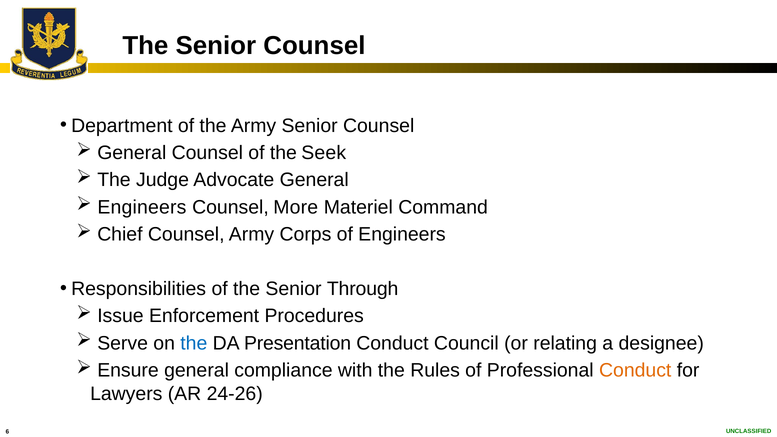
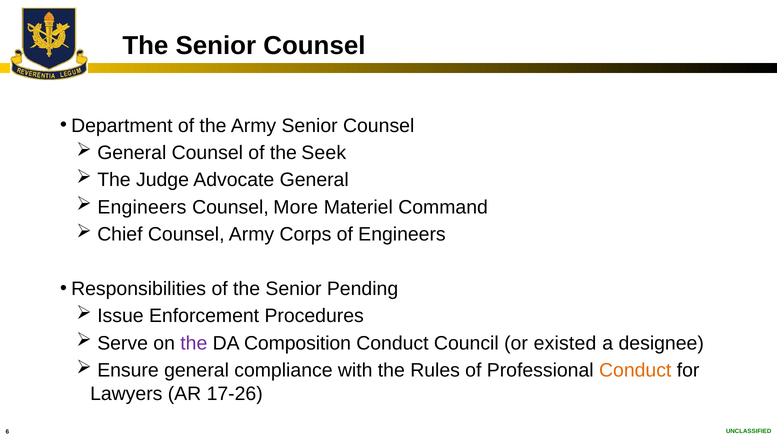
Through: Through -> Pending
the at (194, 343) colour: blue -> purple
Presentation: Presentation -> Composition
relating: relating -> existed
24-26: 24-26 -> 17-26
